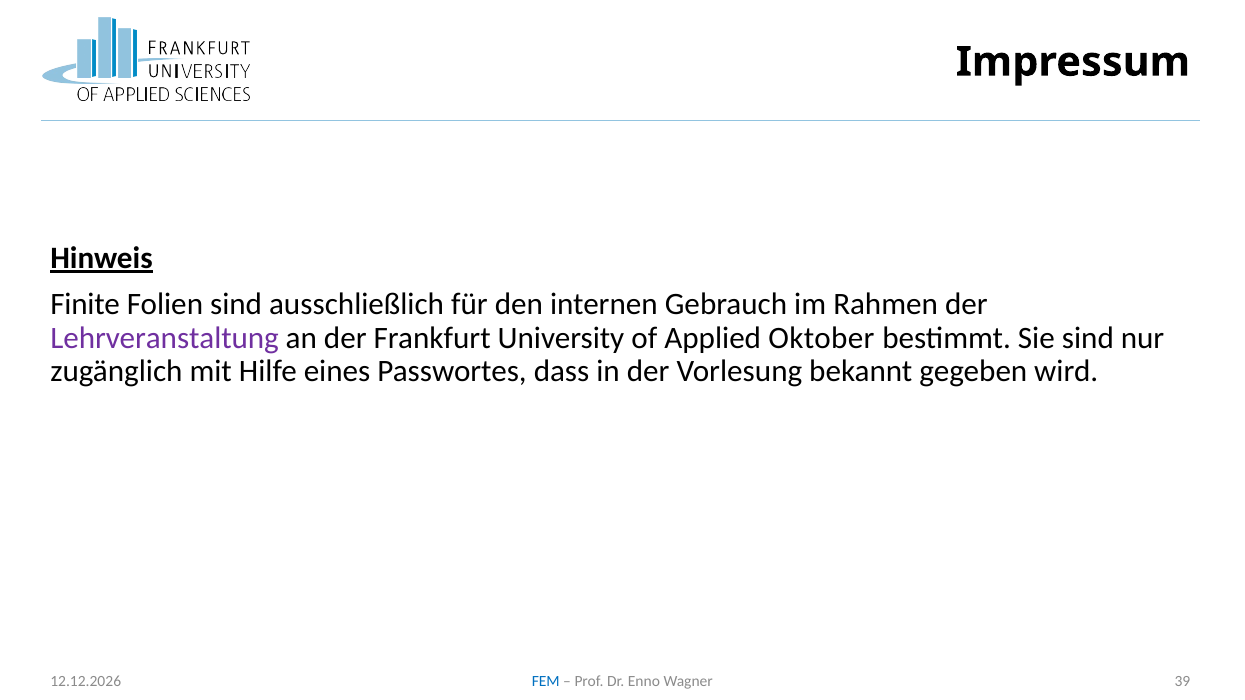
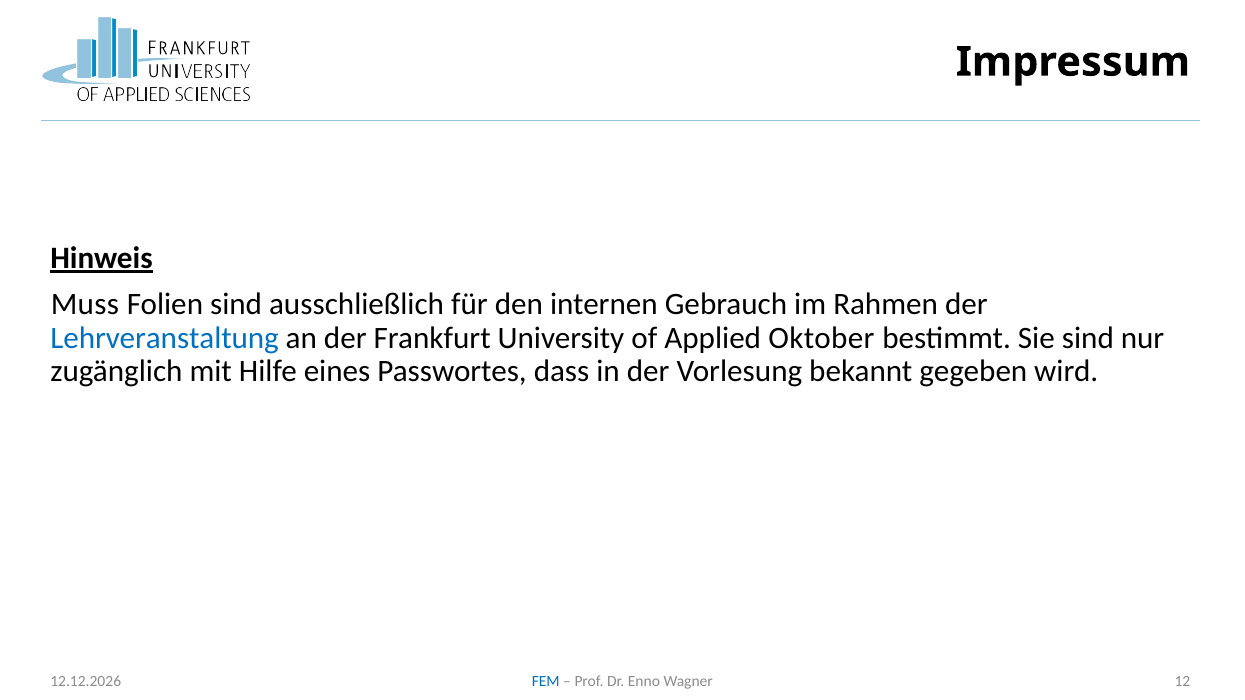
Finite: Finite -> Muss
Lehrveranstaltung colour: purple -> blue
39: 39 -> 12
